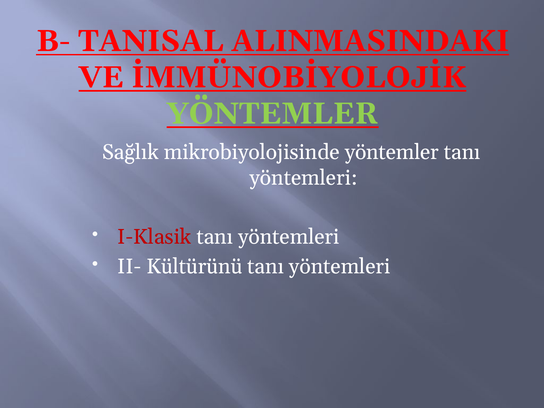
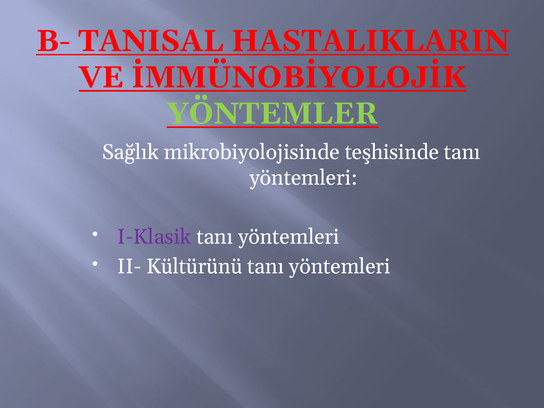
ALINMASINDAKI: ALINMASINDAKI -> HASTALIKLARIN
mikrobiyolojisinde yöntemler: yöntemler -> teşhisinde
I-Klasik colour: red -> purple
